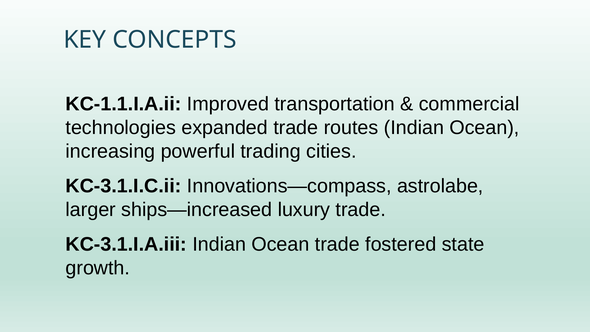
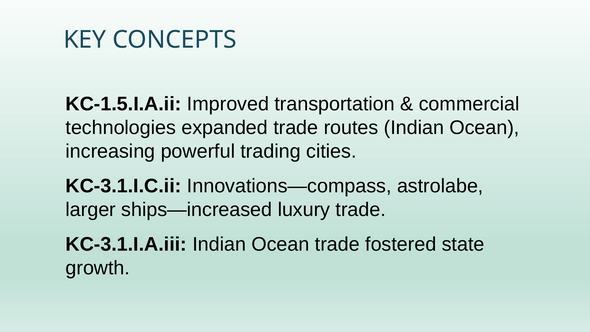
KC-1.1.I.A.ii: KC-1.1.I.A.ii -> KC-1.5.I.A.ii
